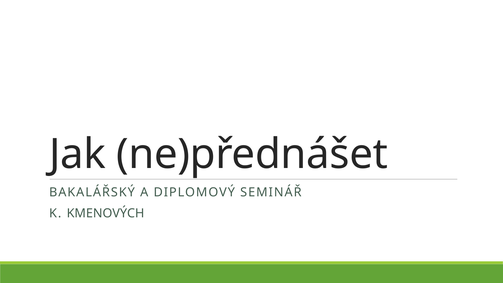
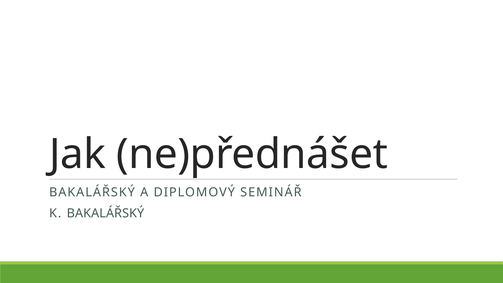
K KMENOVÝCH: KMENOVÝCH -> BAKALÁŘSKÝ
